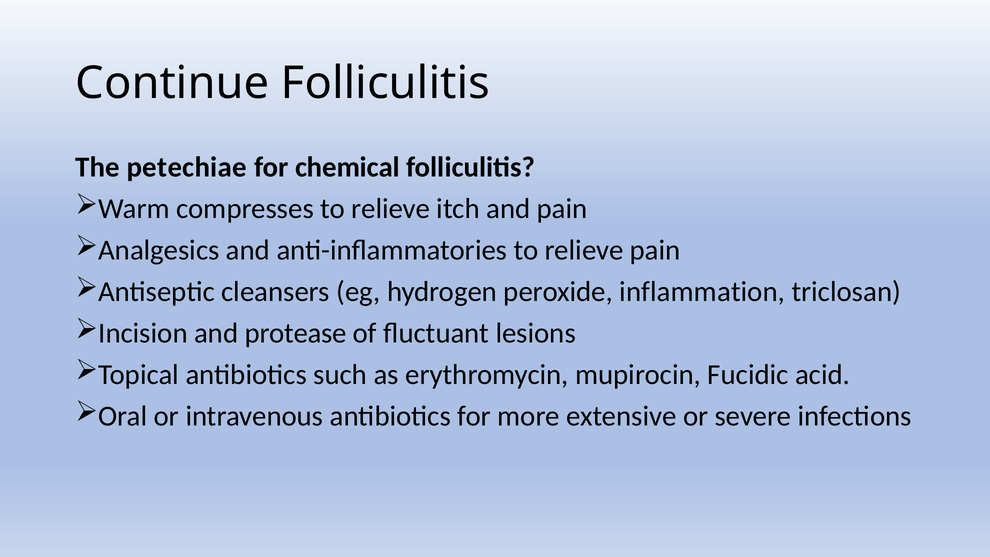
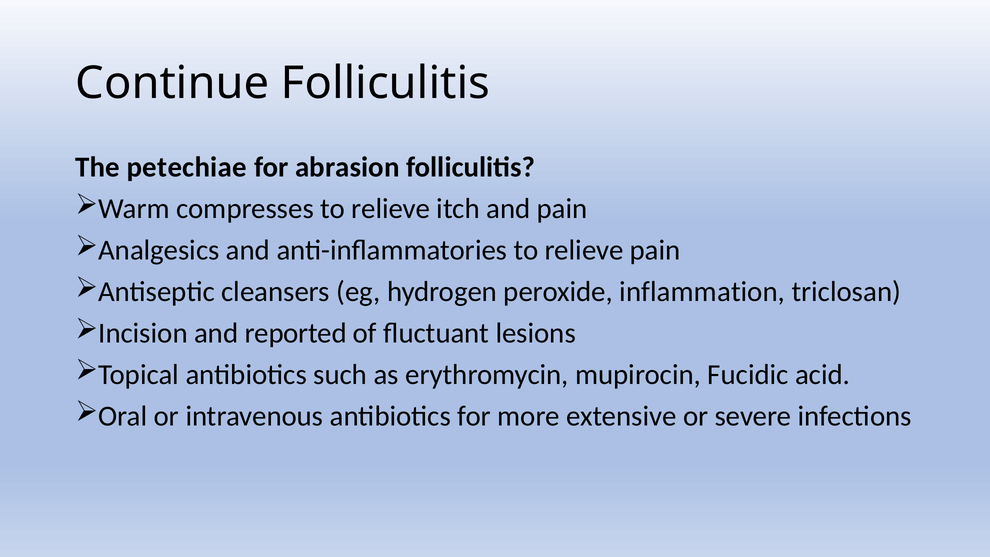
chemical: chemical -> abrasion
protease: protease -> reported
